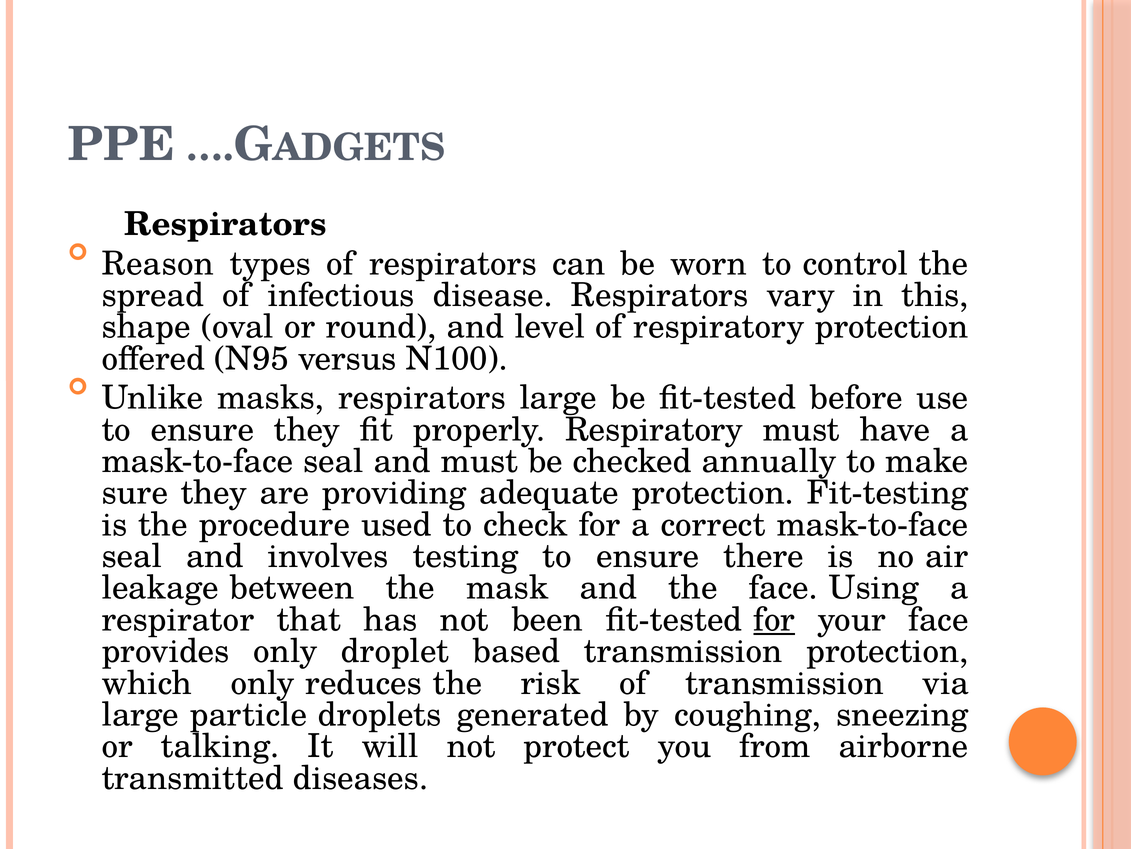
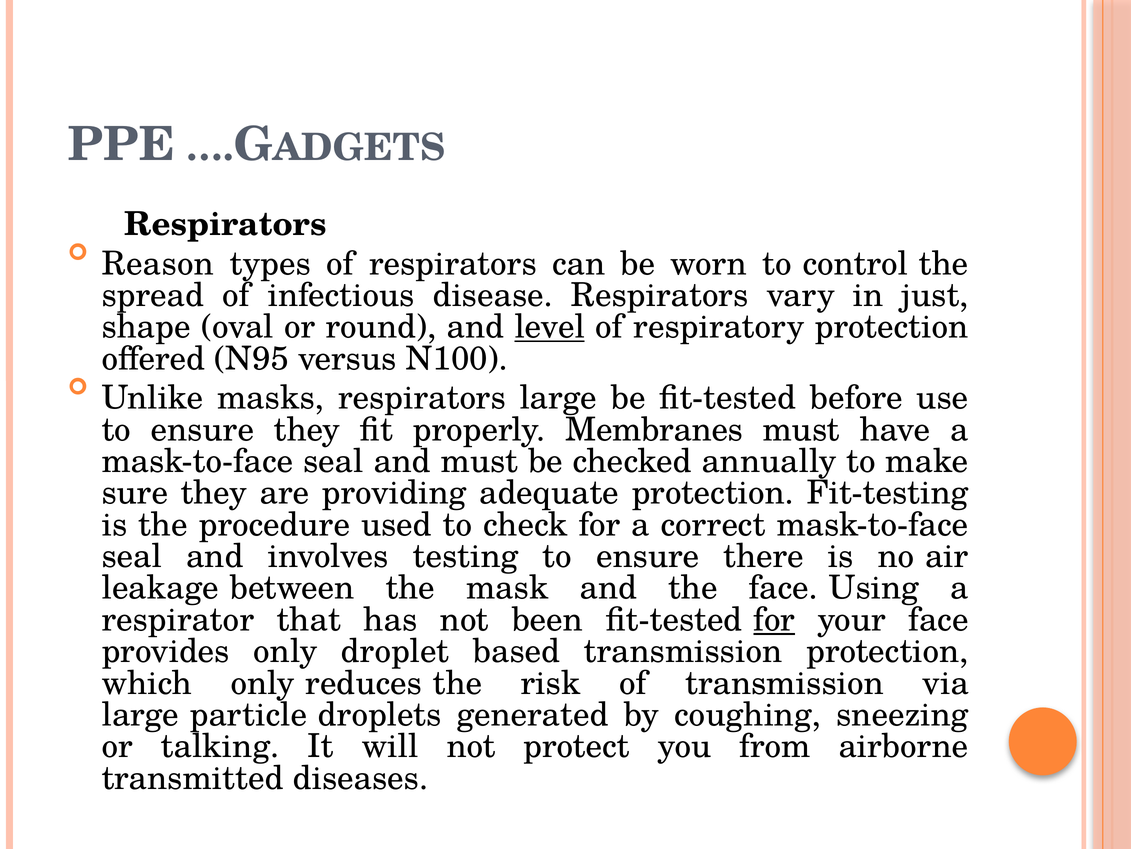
this: this -> just
level underline: none -> present
properly Respiratory: Respiratory -> Membranes
